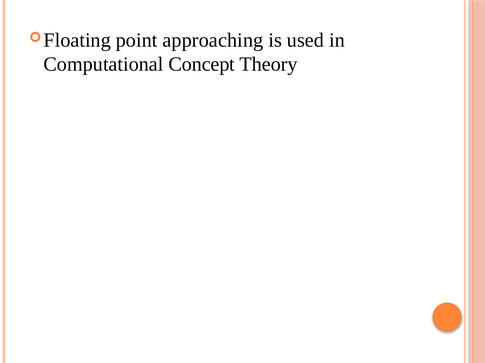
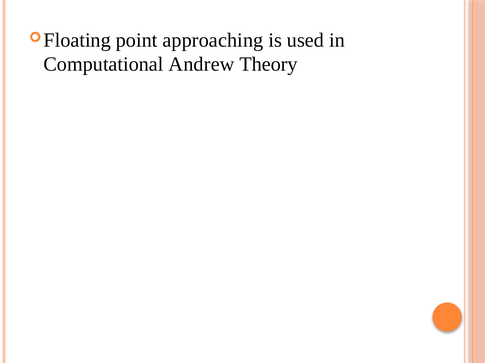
Concept: Concept -> Andrew
